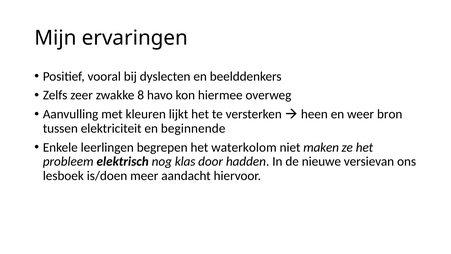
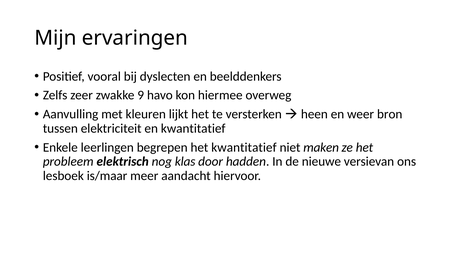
8: 8 -> 9
en beginnende: beginnende -> kwantitatief
het waterkolom: waterkolom -> kwantitatief
is/doen: is/doen -> is/maar
